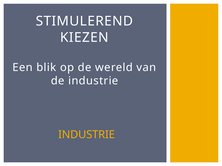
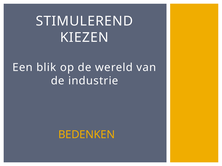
INDUSTRIE at (87, 135): INDUSTRIE -> BEDENKEN
